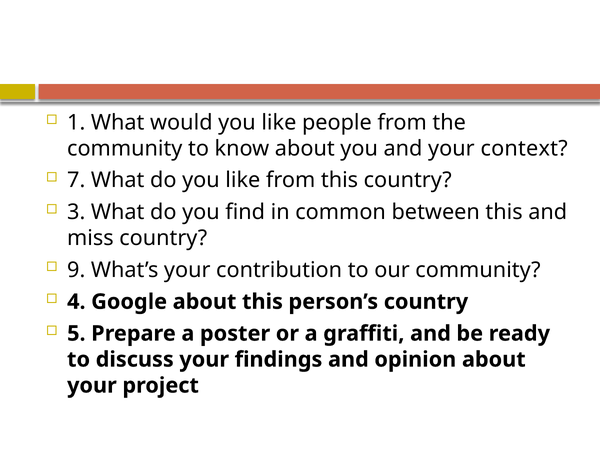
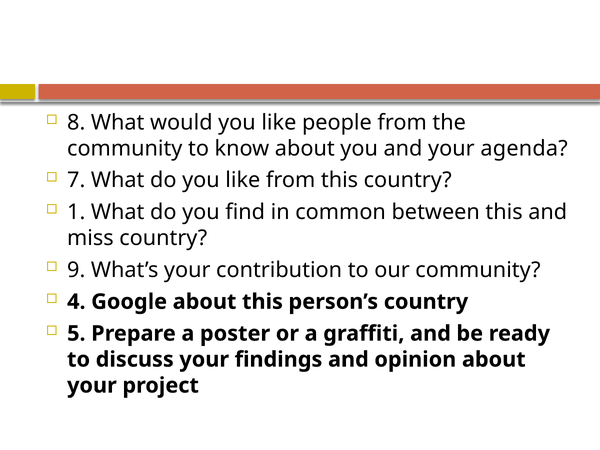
1: 1 -> 8
context: context -> agenda
3: 3 -> 1
